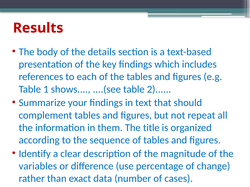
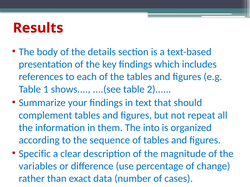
title: title -> into
Identify: Identify -> Specific
